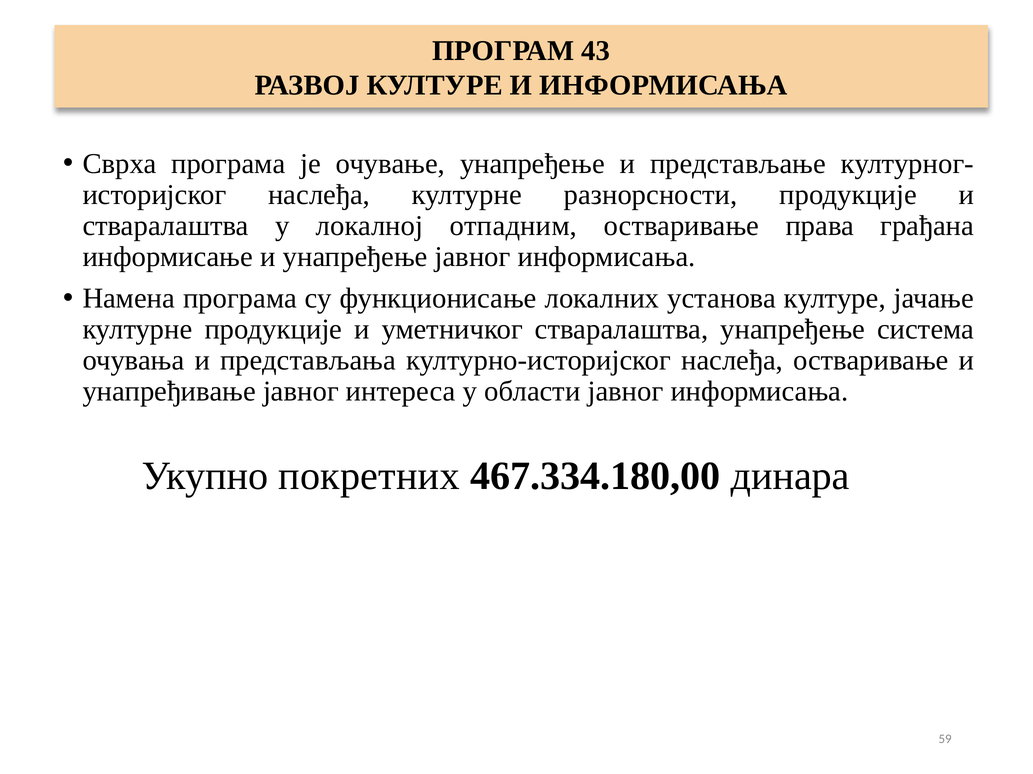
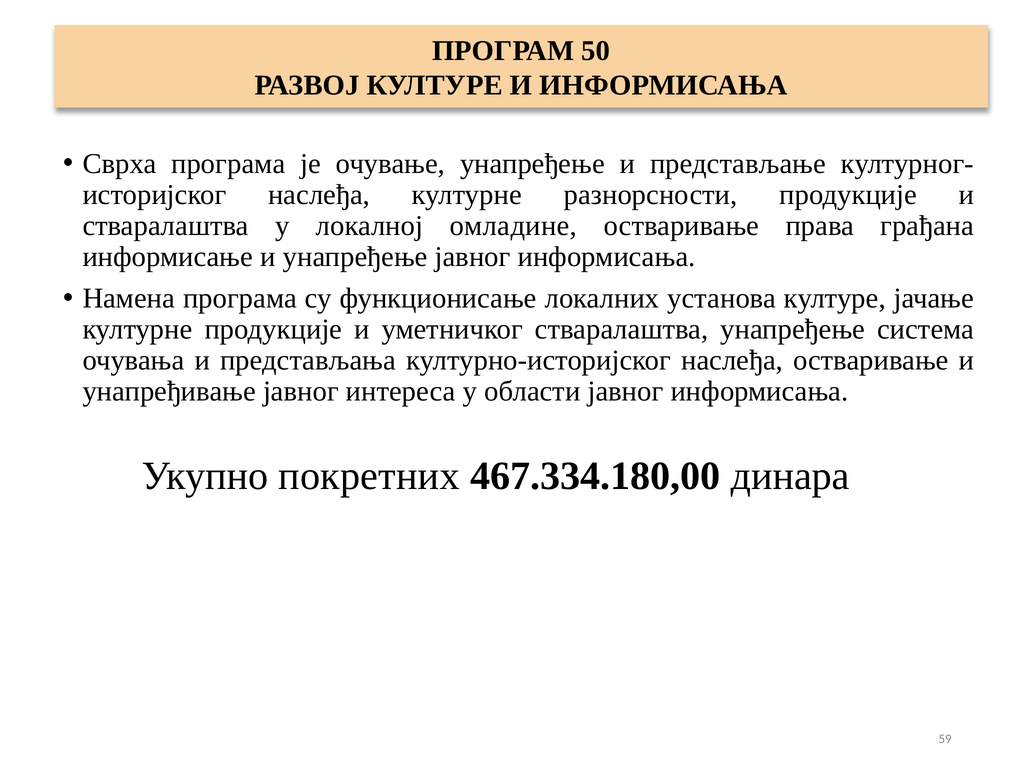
43: 43 -> 50
отпадним: отпадним -> омладине
